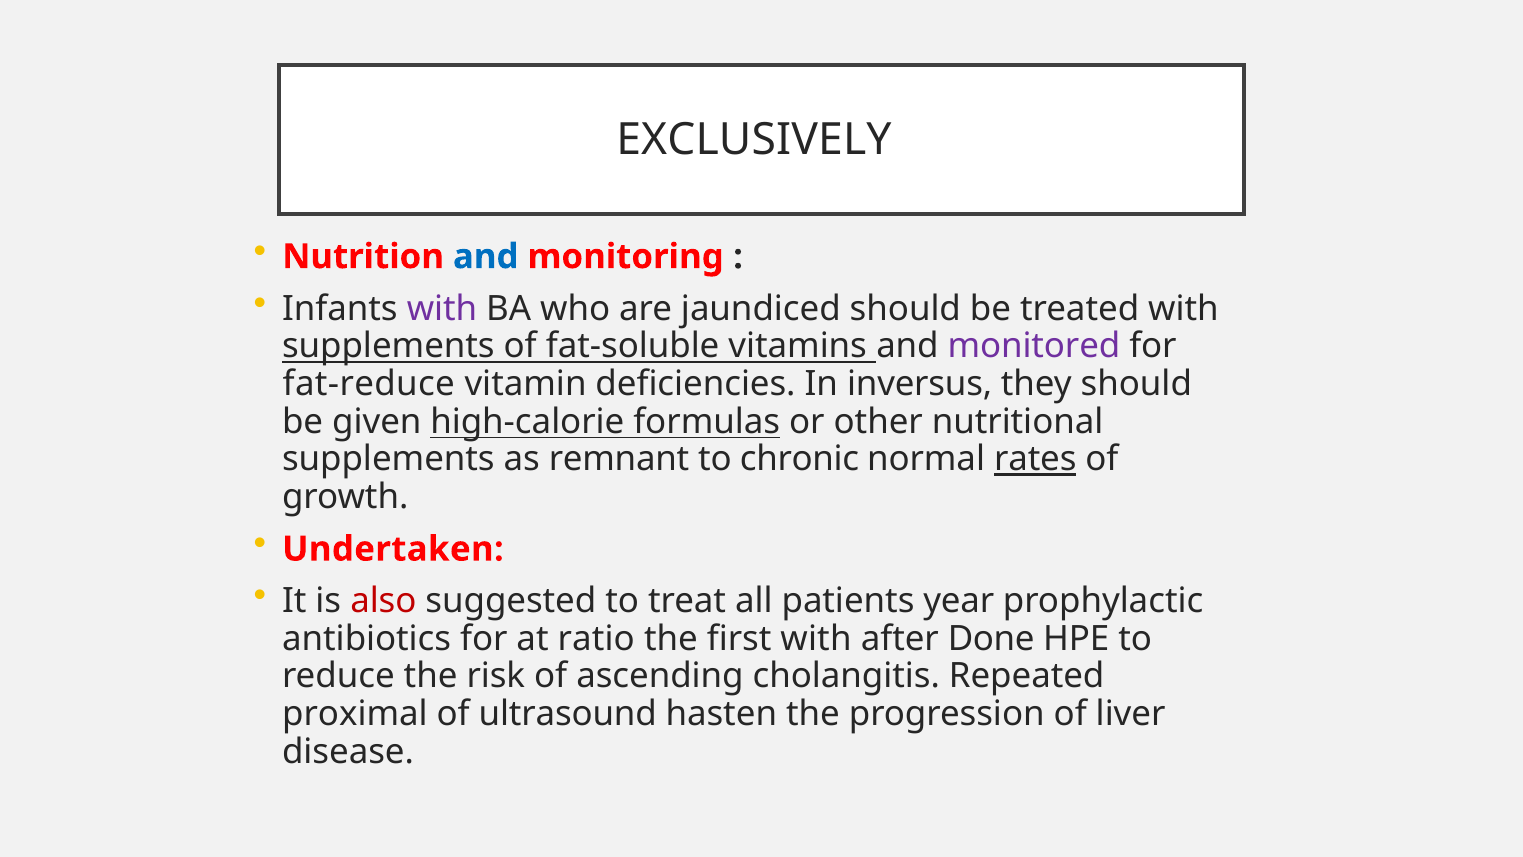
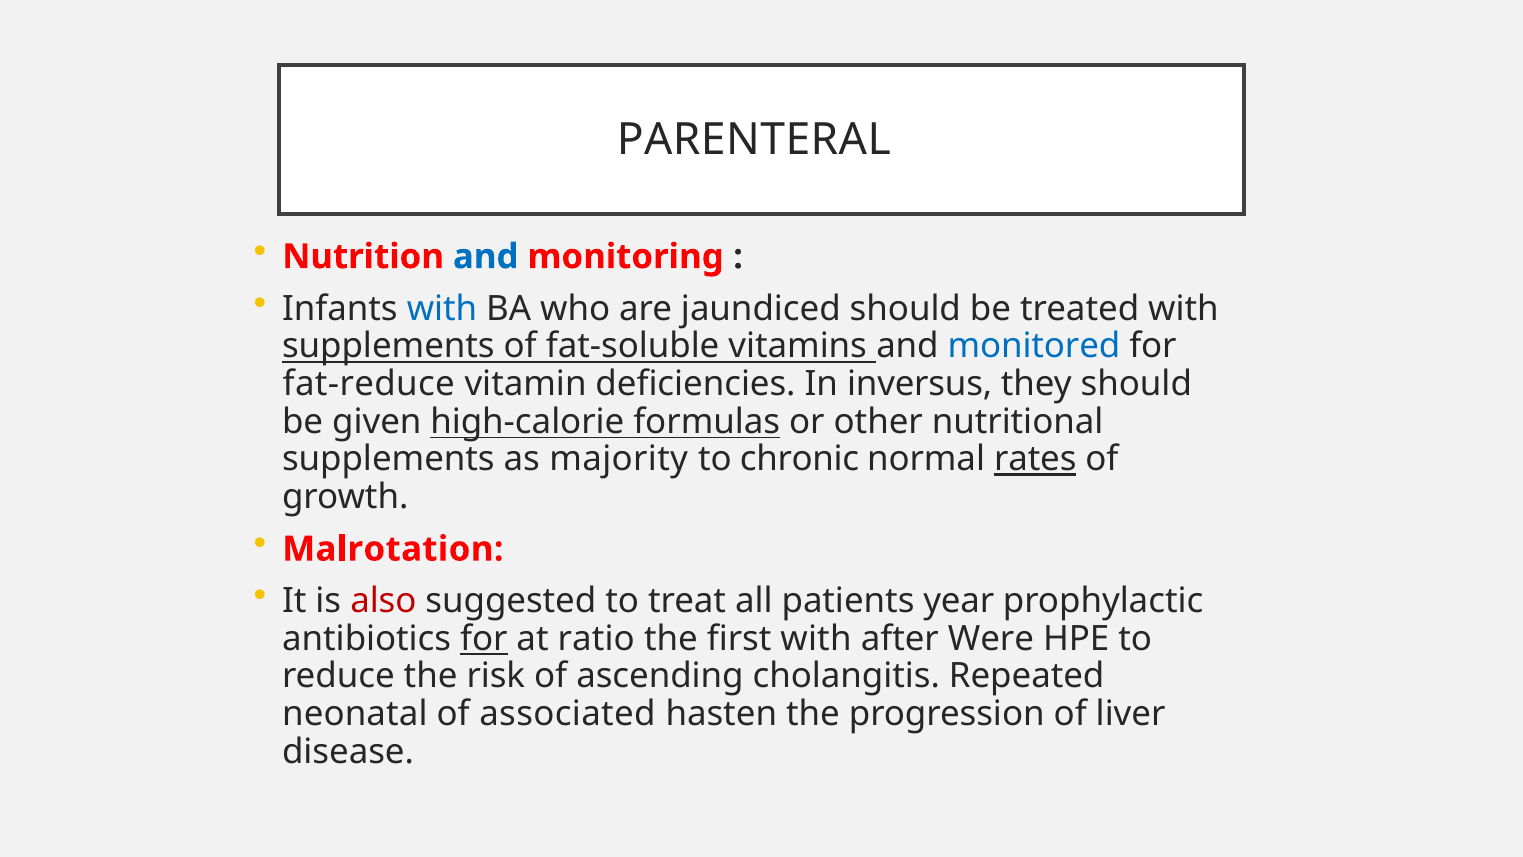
EXCLUSIVELY: EXCLUSIVELY -> PARENTERAL
with at (442, 309) colour: purple -> blue
monitored colour: purple -> blue
remnant: remnant -> majority
Undertaken: Undertaken -> Malrotation
for at (484, 639) underline: none -> present
Done: Done -> Were
proximal: proximal -> neonatal
ultrasound: ultrasound -> associated
